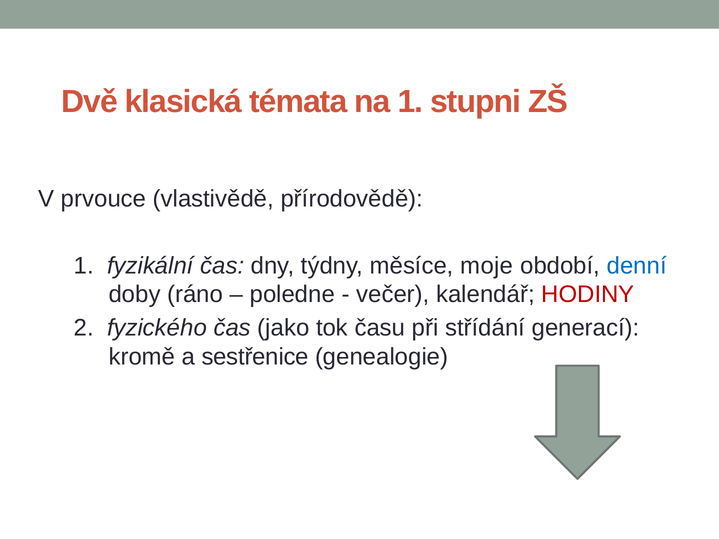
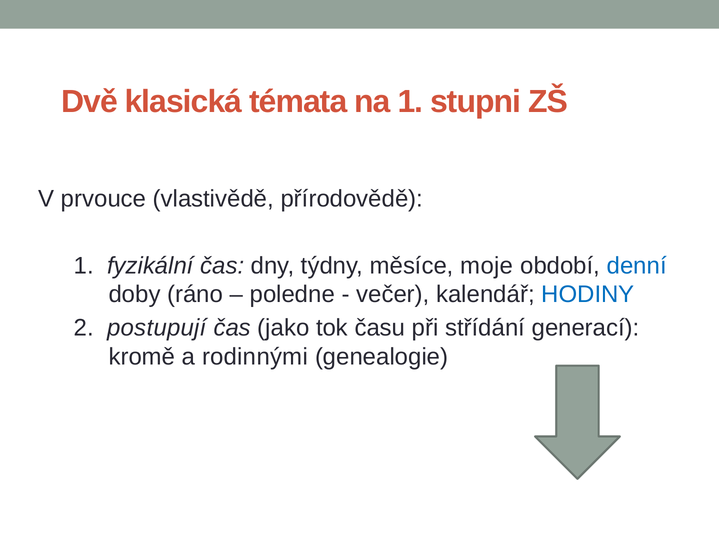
HODINY colour: red -> blue
fyzického: fyzického -> postupují
sestřenice: sestřenice -> rodinnými
